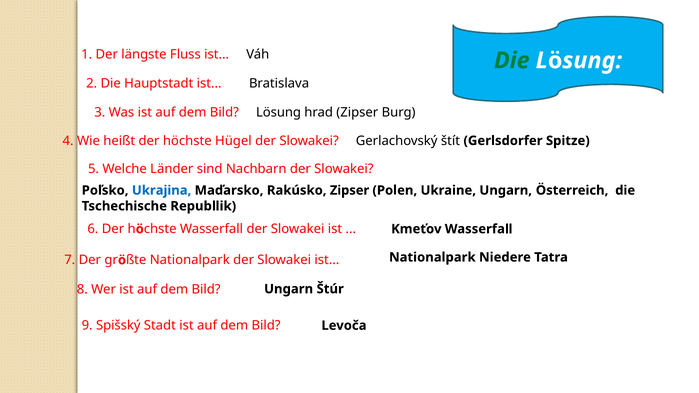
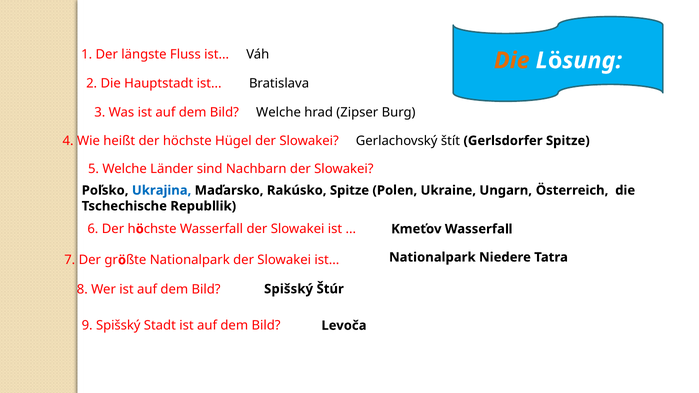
Die at (512, 61) colour: green -> orange
Bild Lösung: Lösung -> Welche
Rakúsko Zipser: Zipser -> Spitze
Bild Ungarn: Ungarn -> Spišský
